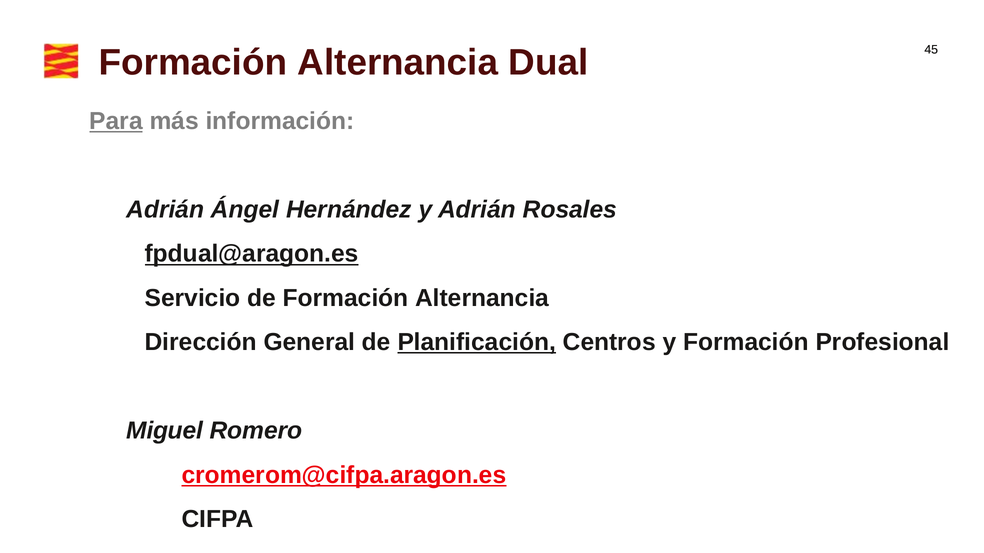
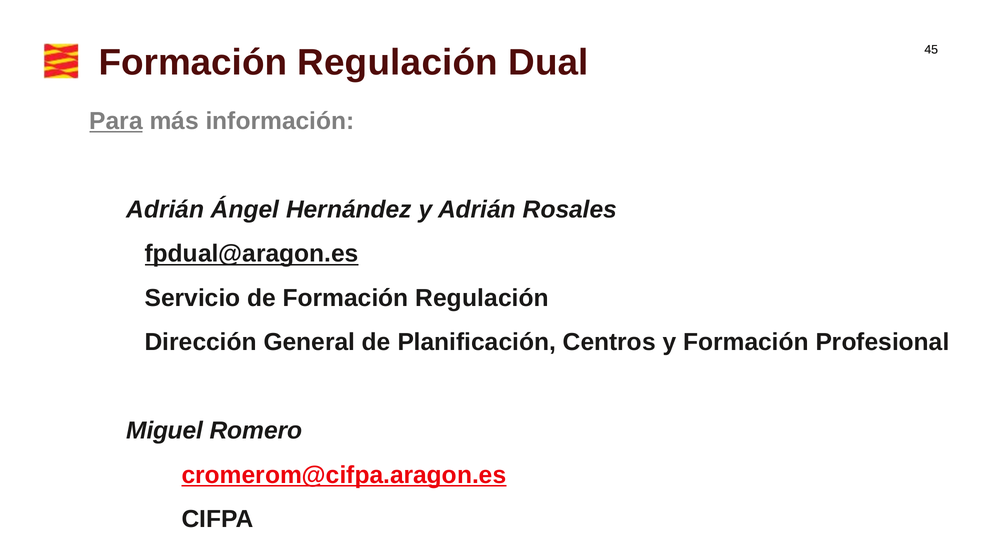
Alternancia at (398, 63): Alternancia -> Regulación
de Formación Alternancia: Alternancia -> Regulación
Planificación underline: present -> none
